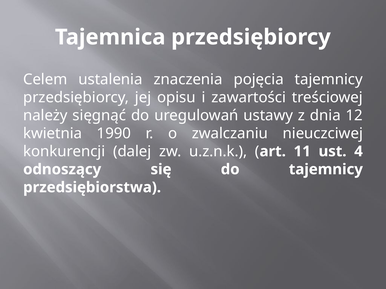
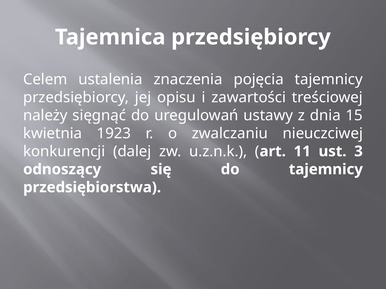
12: 12 -> 15
1990: 1990 -> 1923
4: 4 -> 3
